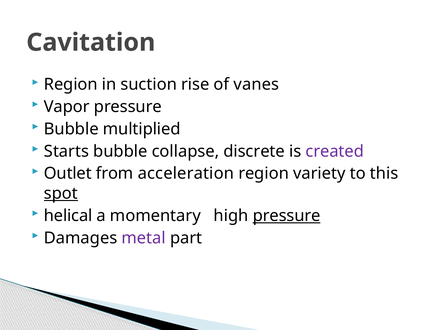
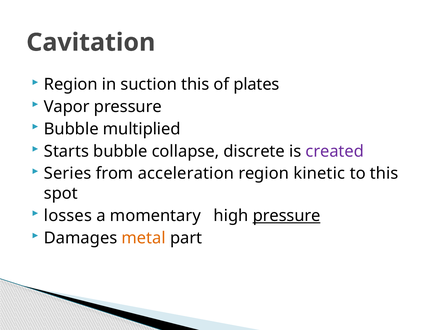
suction rise: rise -> this
vanes: vanes -> plates
Outlet: Outlet -> Series
variety: variety -> kinetic
spot underline: present -> none
helical: helical -> losses
metal colour: purple -> orange
